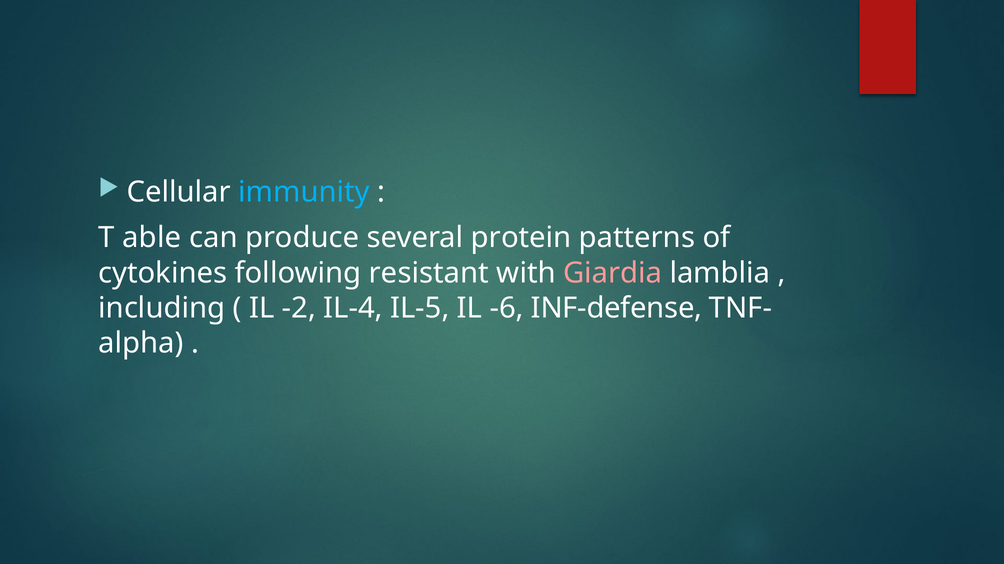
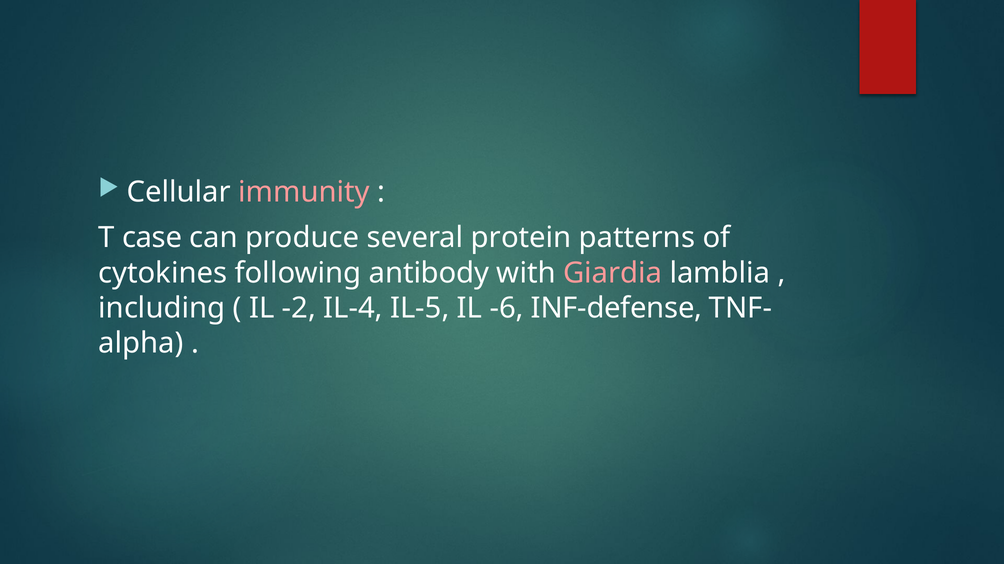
immunity colour: light blue -> pink
able: able -> case
resistant: resistant -> antibody
